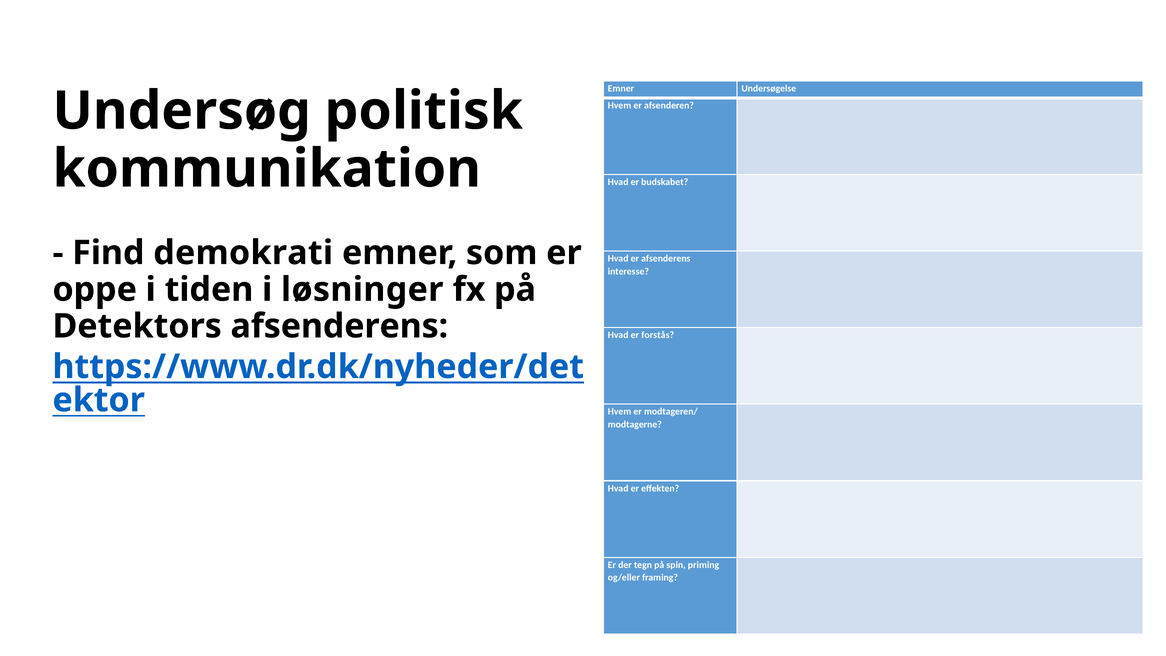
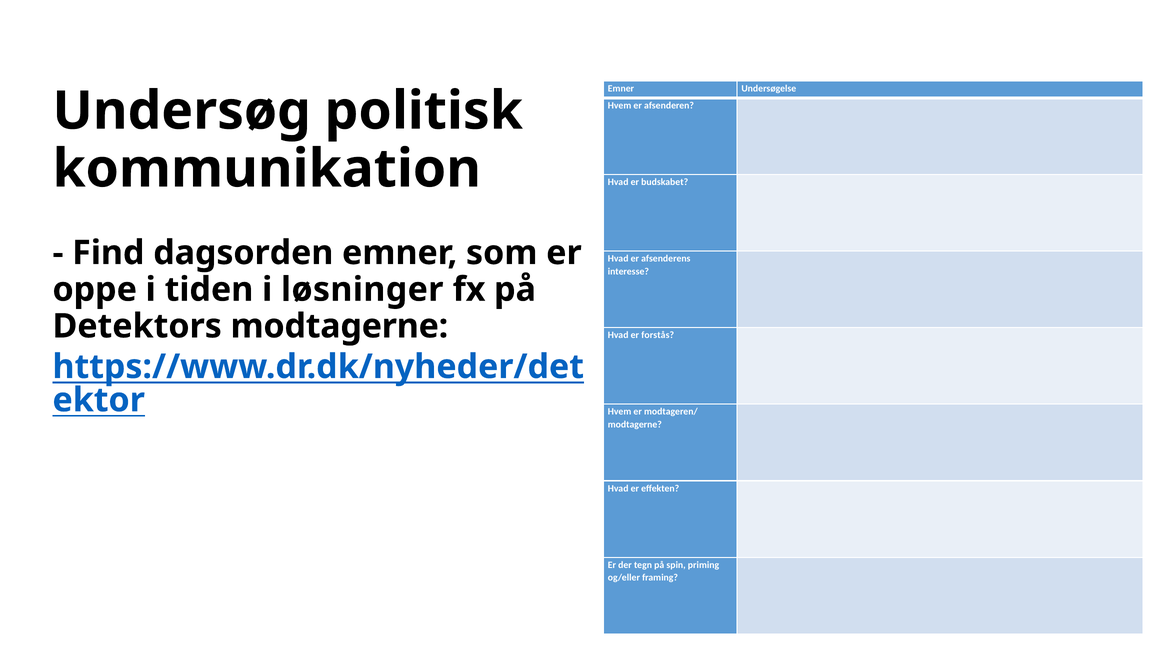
demokrati: demokrati -> dagsorden
Detektors afsenderens: afsenderens -> modtagerne
